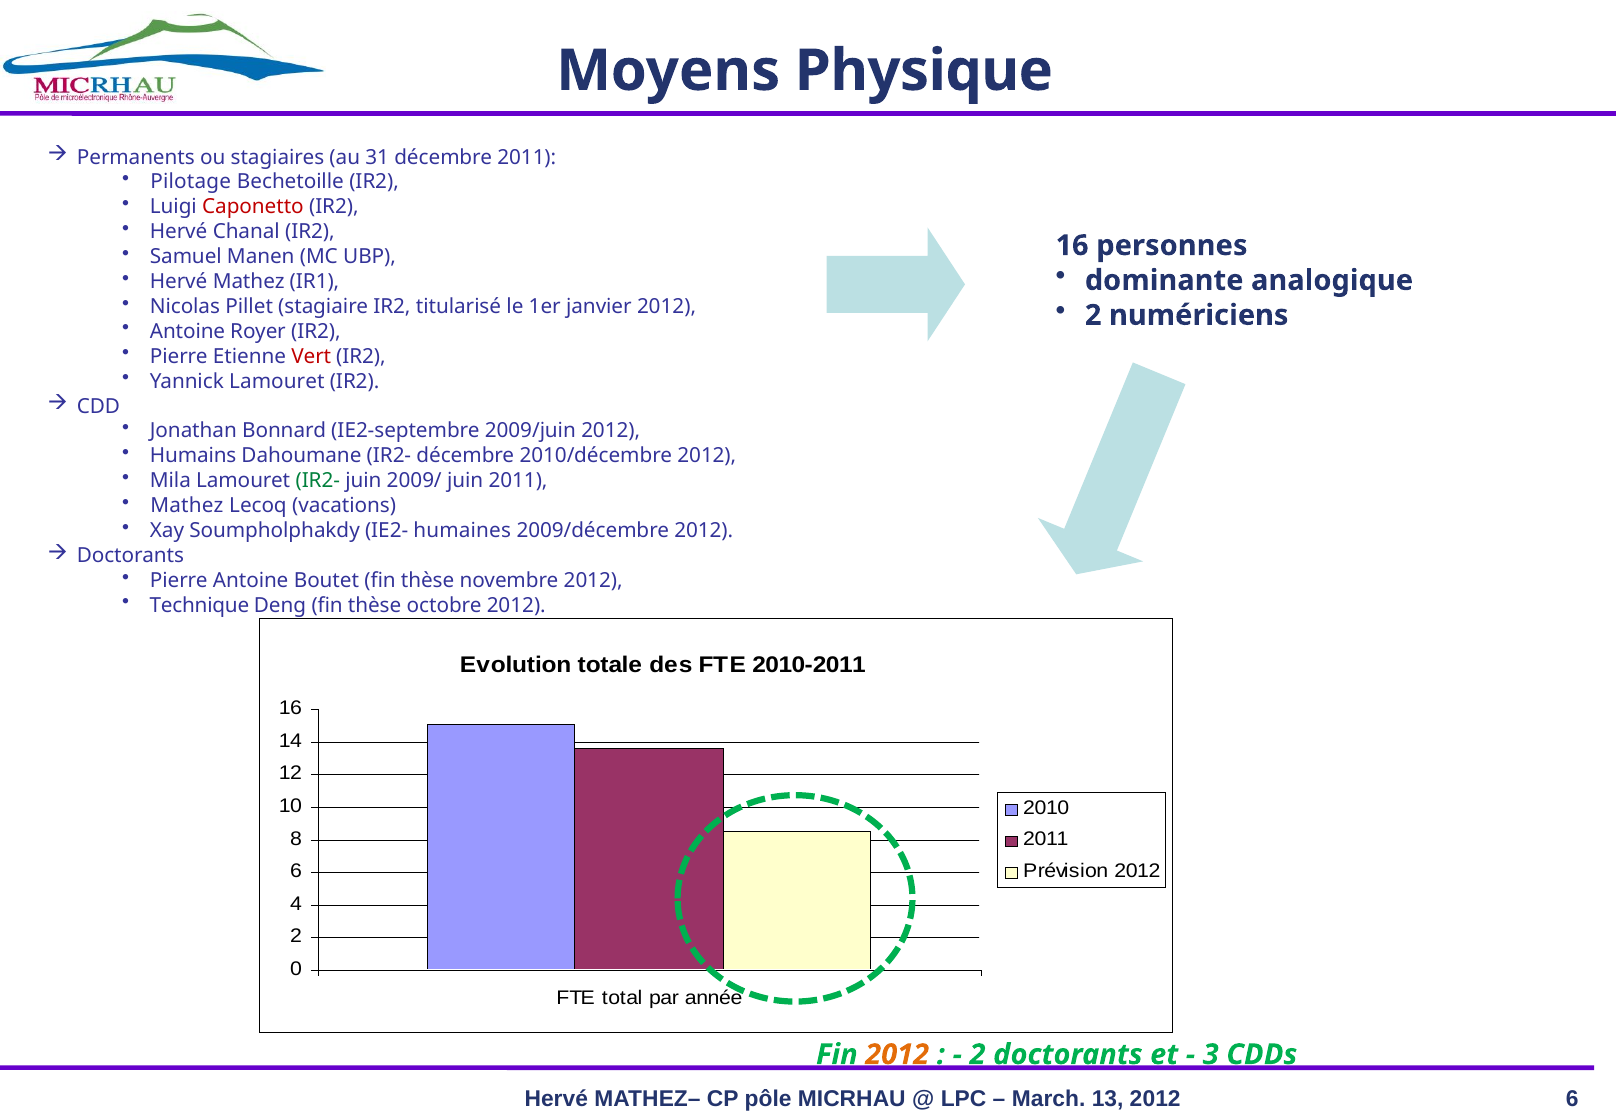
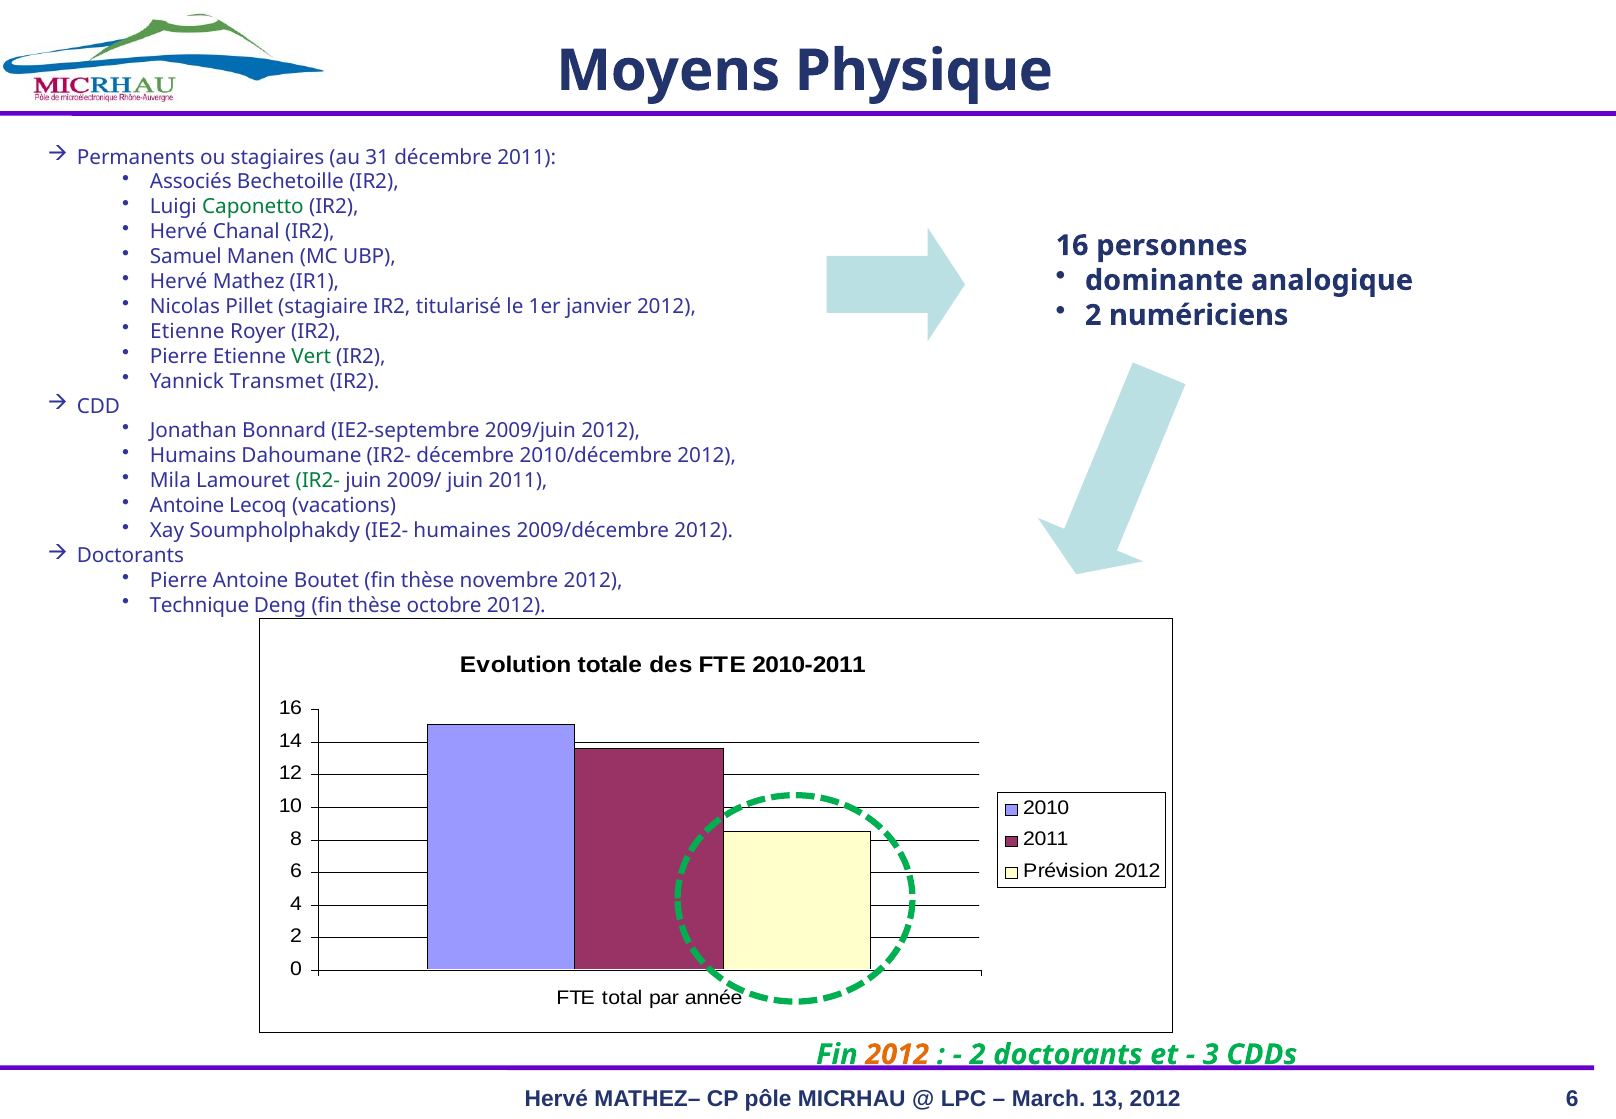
Pilotage: Pilotage -> Associés
Caponetto colour: red -> green
Antoine at (188, 331): Antoine -> Etienne
Vert colour: red -> green
Yannick Lamouret: Lamouret -> Transmet
Mathez at (187, 506): Mathez -> Antoine
